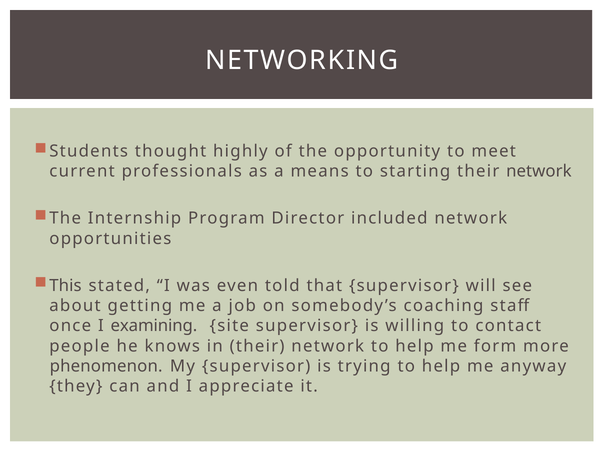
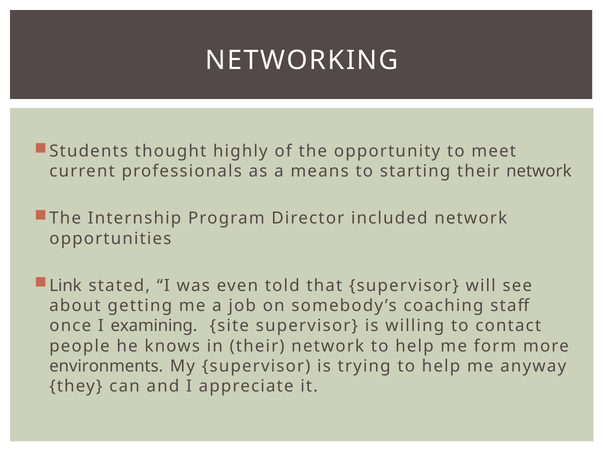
This: This -> Link
phenomenon: phenomenon -> environments
